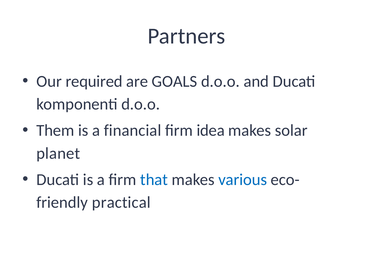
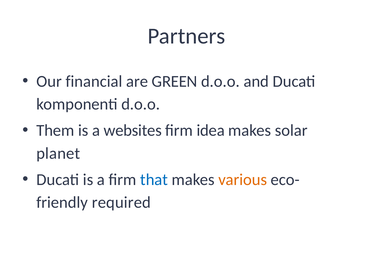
required: required -> financial
GOALS: GOALS -> GREEN
financial: financial -> websites
various colour: blue -> orange
practical: practical -> required
